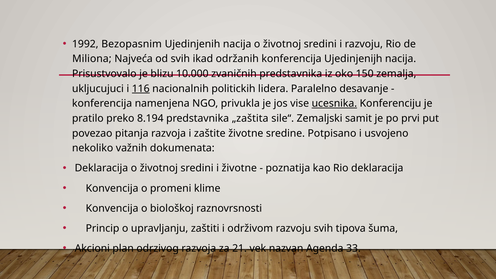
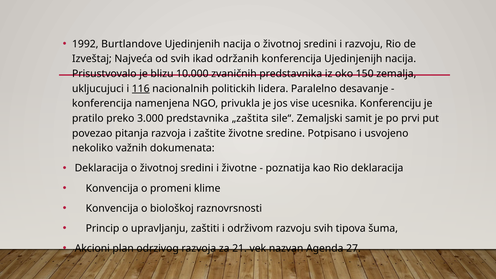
Bezopasnim: Bezopasnim -> Burtlandove
Miliona: Miliona -> Izveštaj
ucesnika underline: present -> none
8.194: 8.194 -> 3.000
33: 33 -> 27
